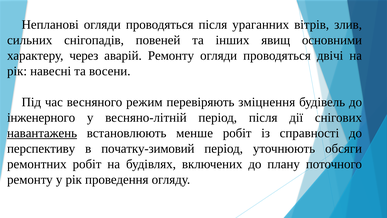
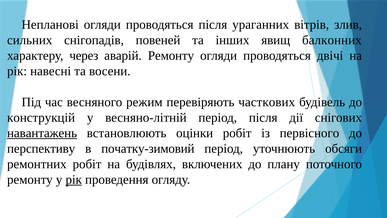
основними: основними -> балконних
зміцнення: зміцнення -> часткових
інженерного: інженерного -> конструкцій
менше: менше -> оцінки
справності: справності -> первісного
рік at (74, 179) underline: none -> present
